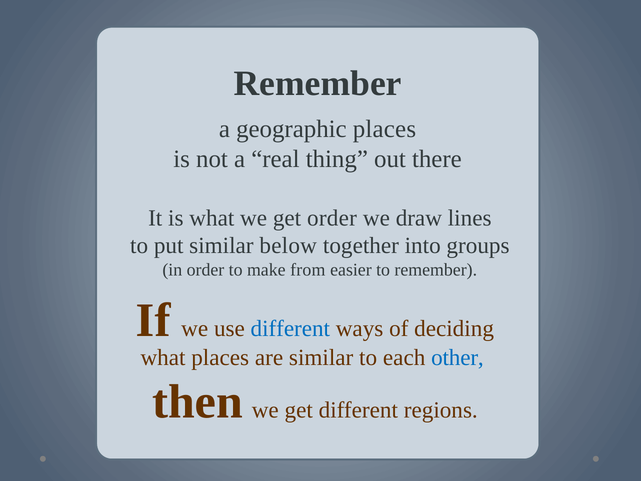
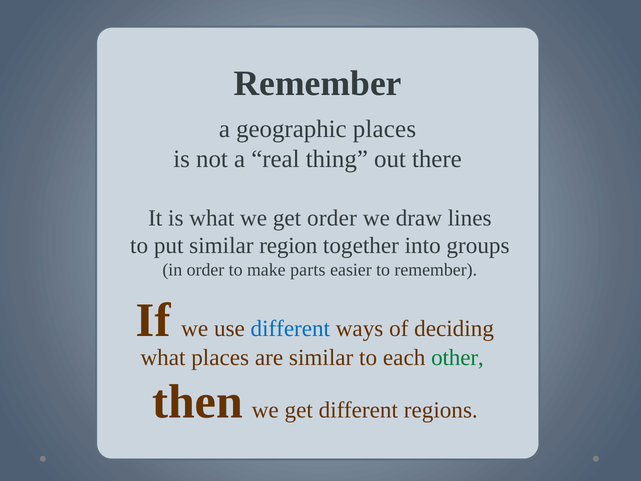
below: below -> region
from: from -> parts
other colour: blue -> green
